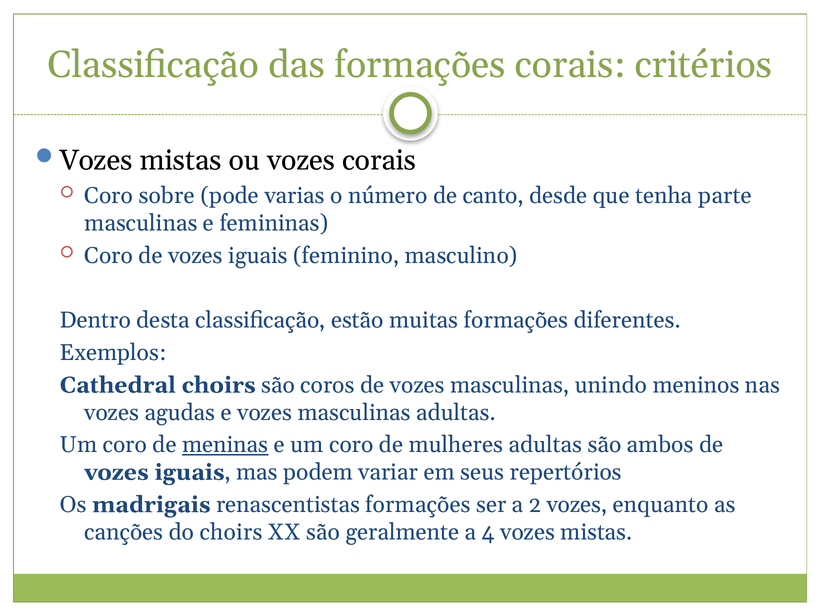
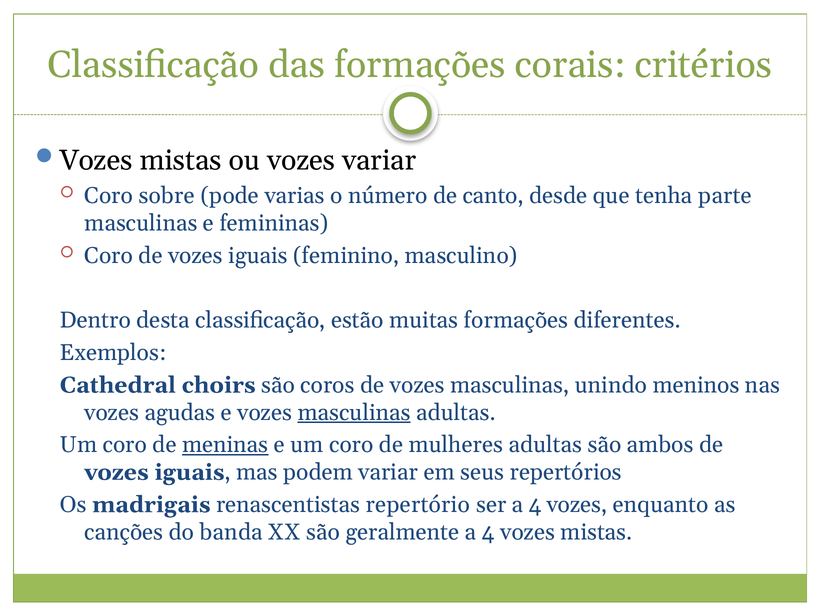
vozes corais: corais -> variar
masculinas at (354, 412) underline: none -> present
renascentistas formações: formações -> repertório
ser a 2: 2 -> 4
do choirs: choirs -> banda
